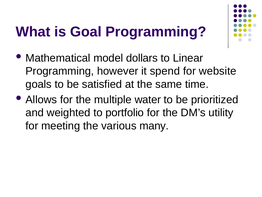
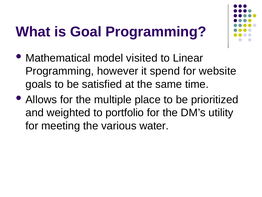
dollars: dollars -> visited
water: water -> place
many: many -> water
